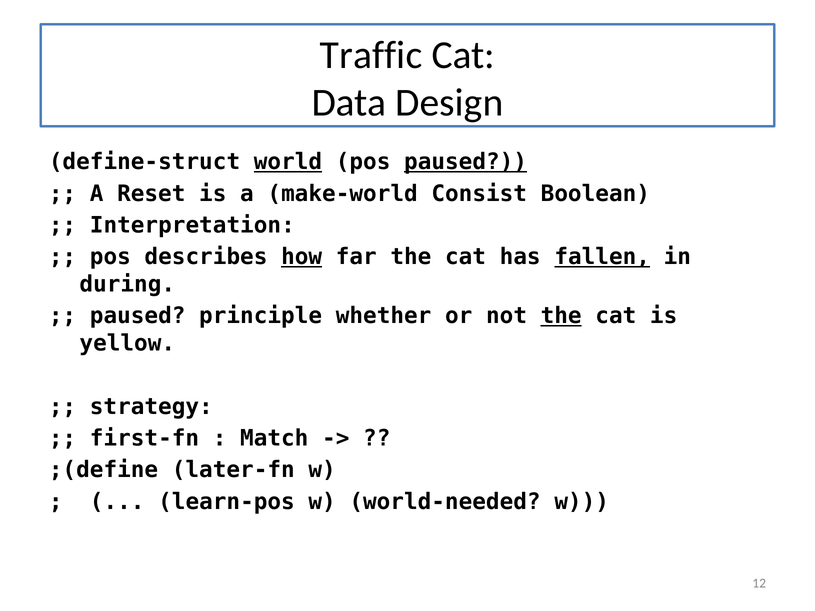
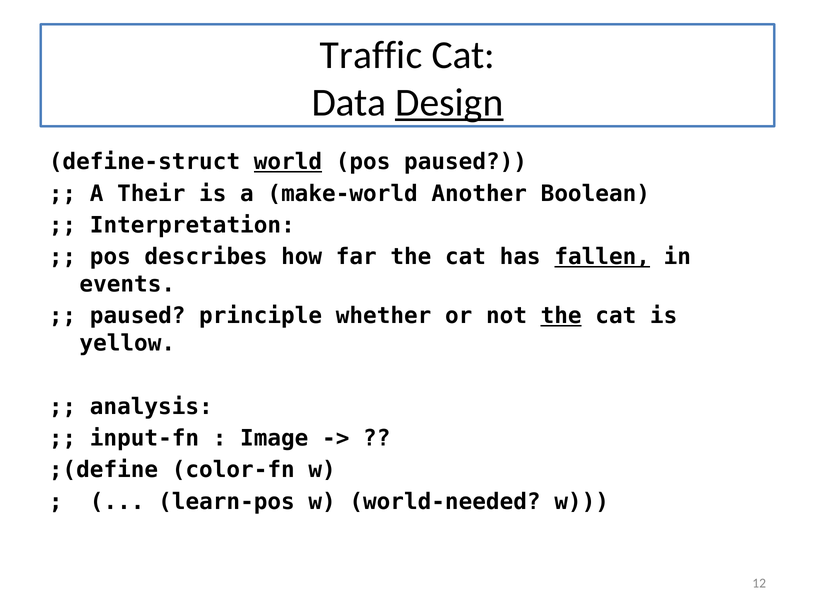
Design underline: none -> present
paused at (466, 162) underline: present -> none
Reset: Reset -> Their
Consist: Consist -> Another
how underline: present -> none
during: during -> events
strategy: strategy -> analysis
first-fn: first-fn -> input-fn
Match: Match -> Image
later-fn: later-fn -> color-fn
